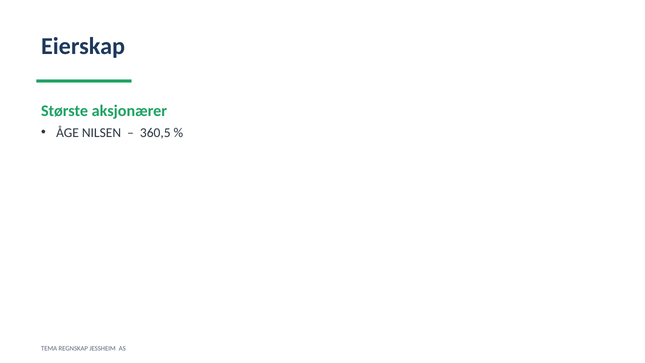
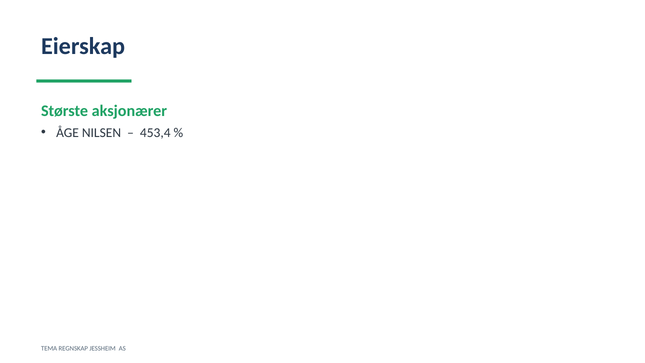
360,5: 360,5 -> 453,4
